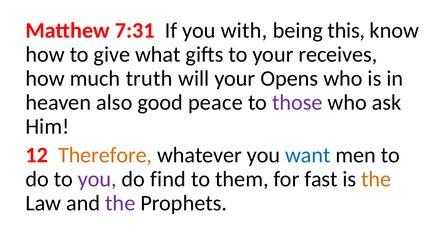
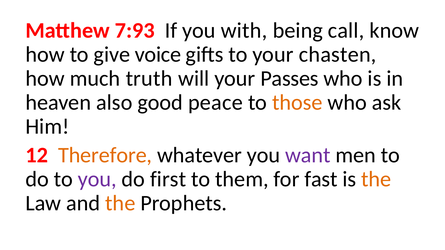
7:31: 7:31 -> 7:93
this: this -> call
what: what -> voice
receives: receives -> chasten
Opens: Opens -> Passes
those colour: purple -> orange
want colour: blue -> purple
find: find -> first
the at (120, 203) colour: purple -> orange
